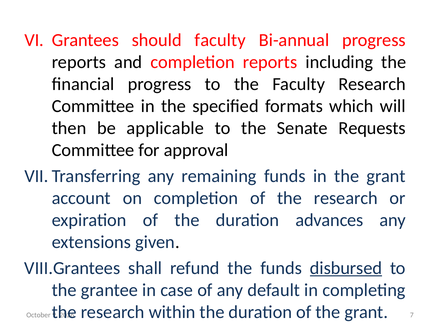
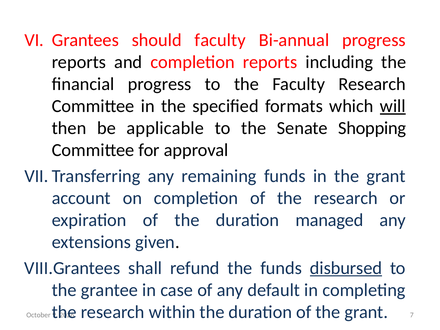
will underline: none -> present
Requests: Requests -> Shopping
advances: advances -> managed
